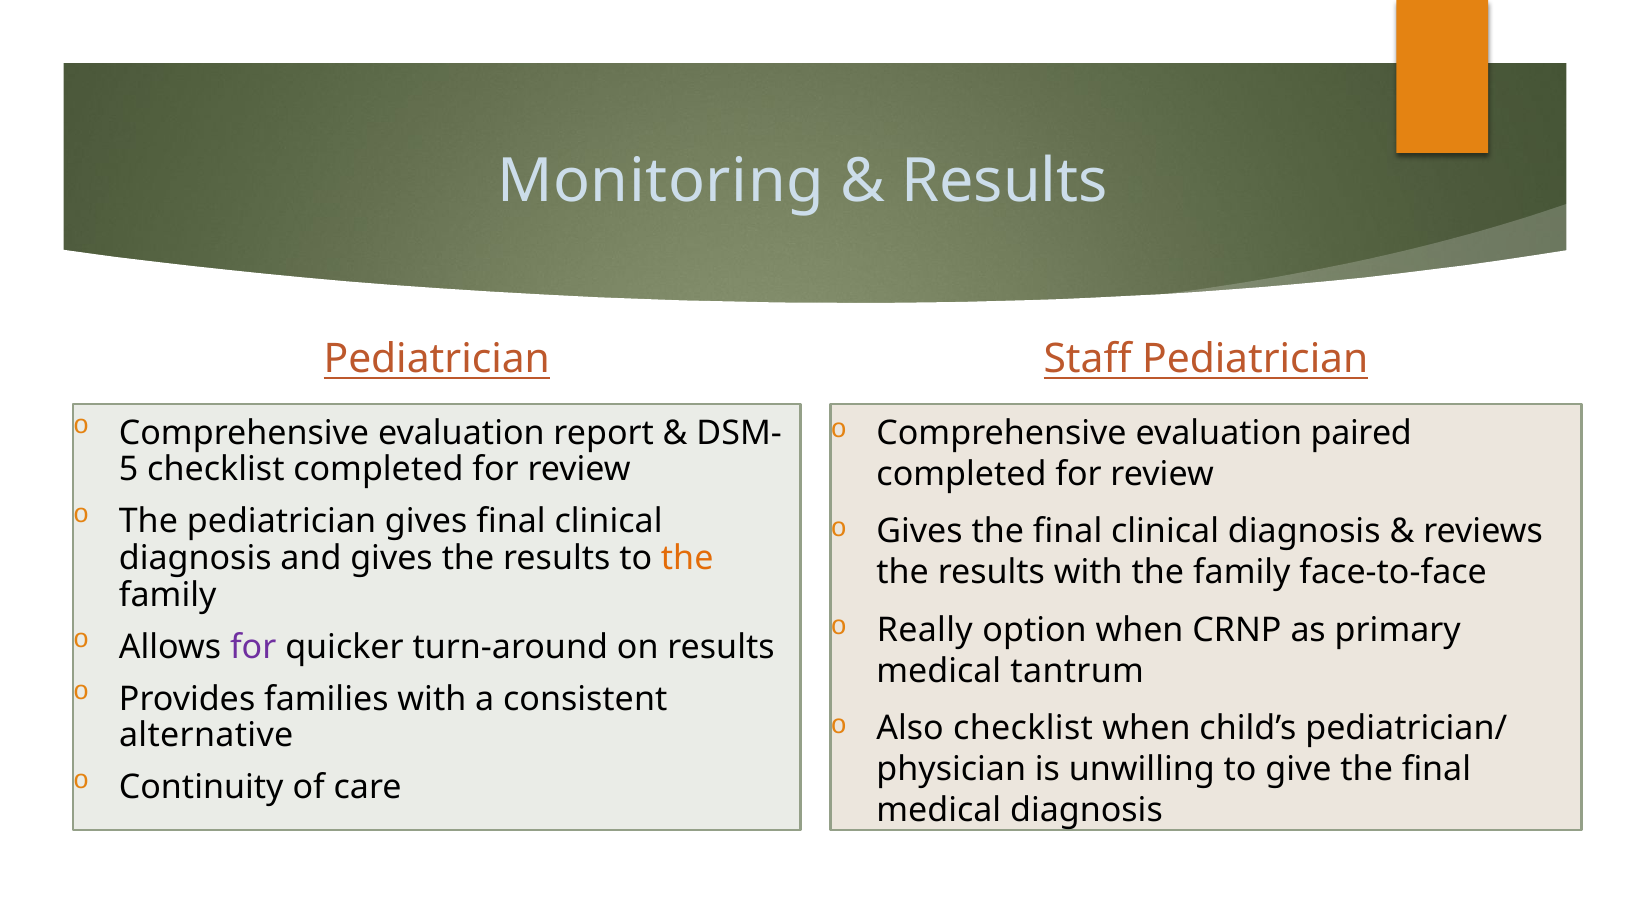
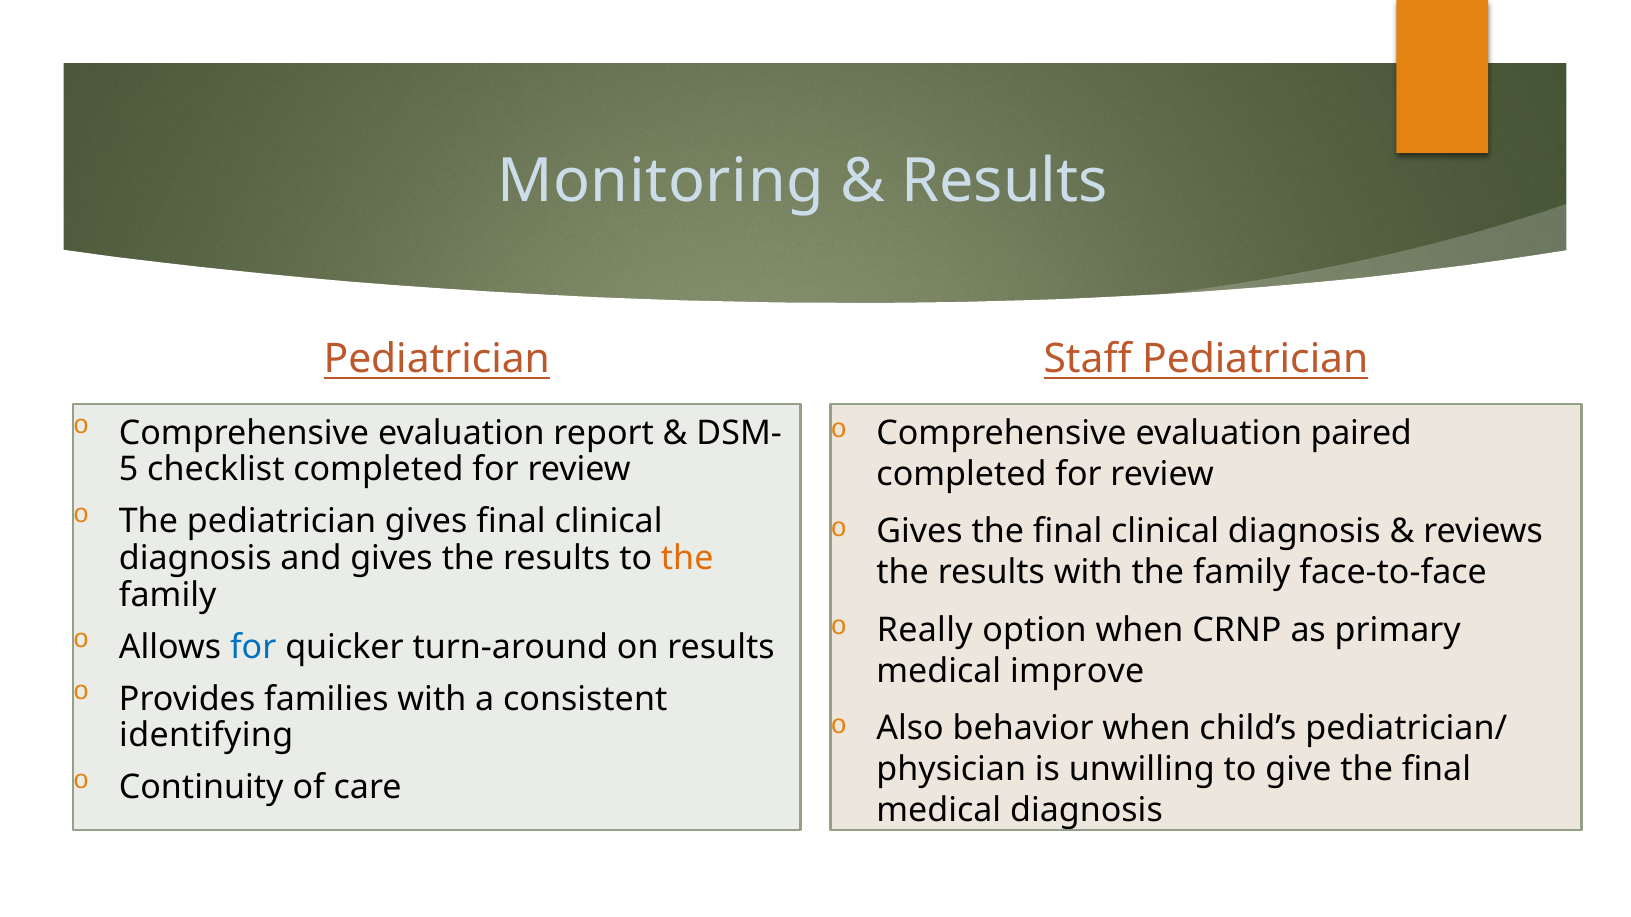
for at (253, 647) colour: purple -> blue
tantrum: tantrum -> improve
Also checklist: checklist -> behavior
alternative: alternative -> identifying
